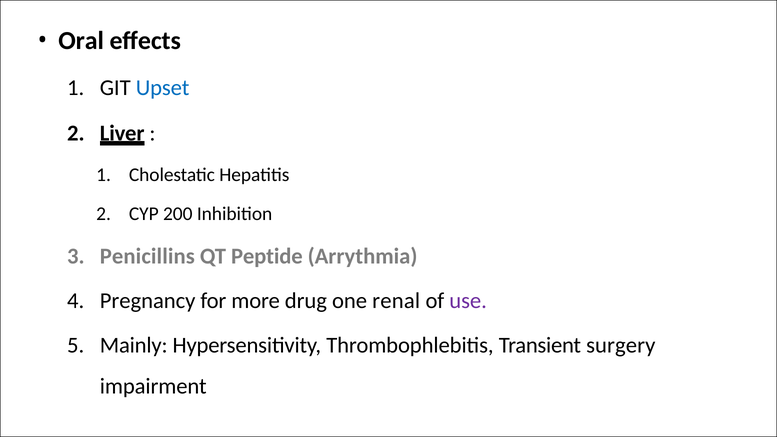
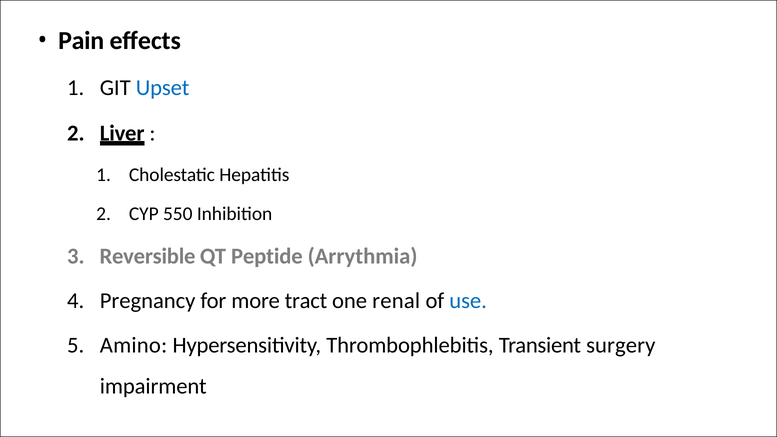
Oral: Oral -> Pain
200: 200 -> 550
Penicillins: Penicillins -> Reversible
drug: drug -> tract
use colour: purple -> blue
Mainly: Mainly -> Amino
